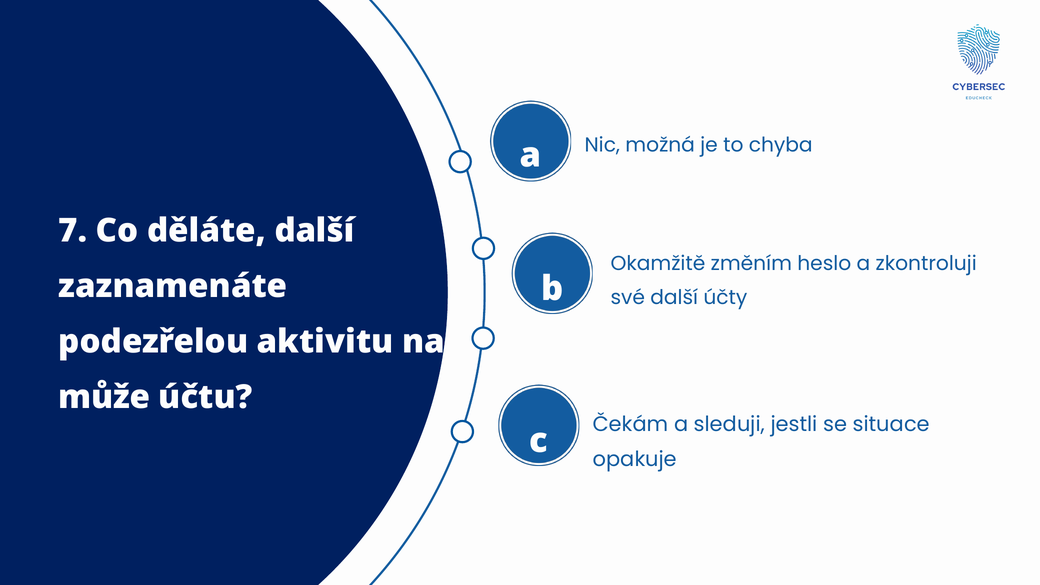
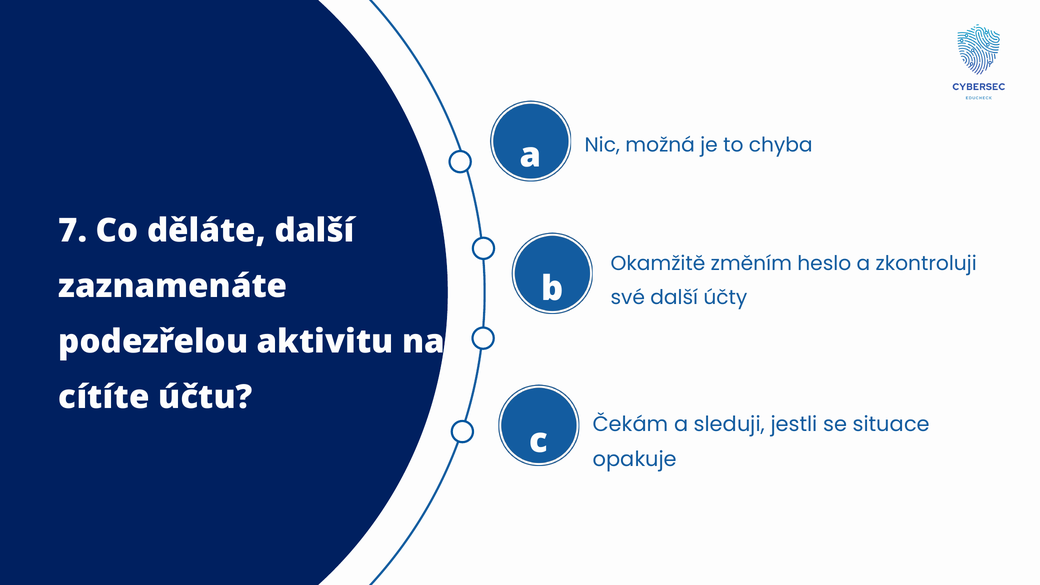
může: může -> cítíte
